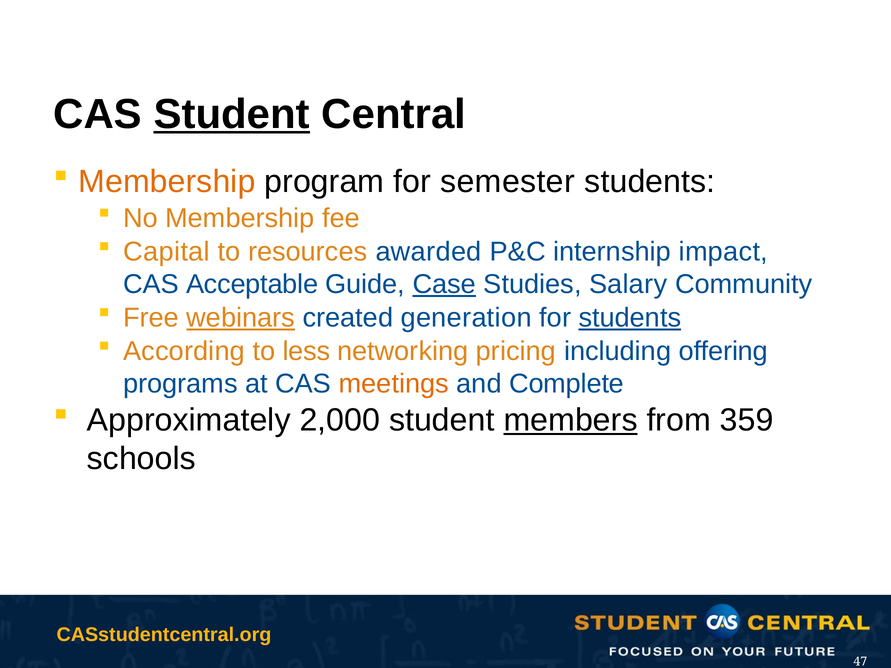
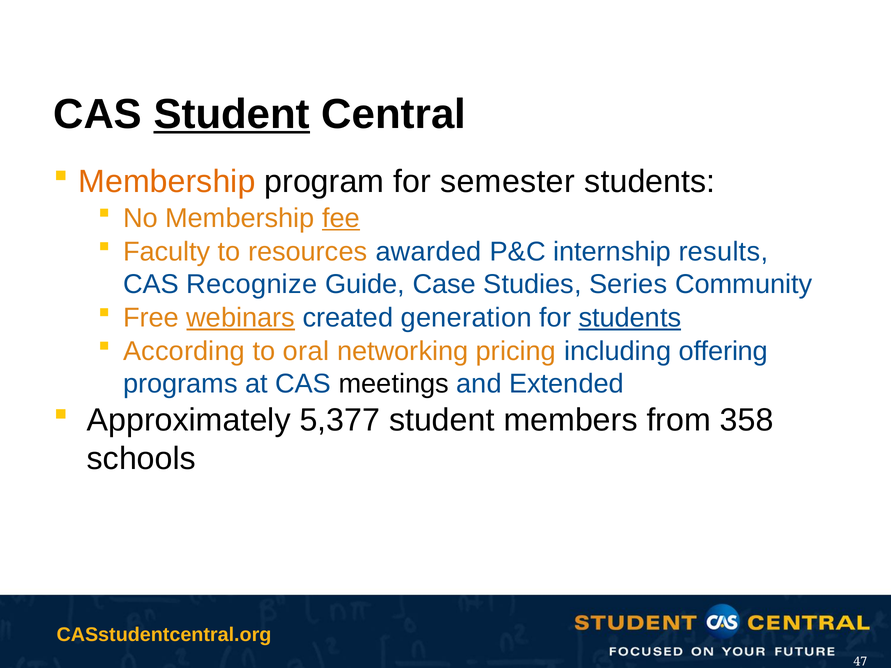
fee underline: none -> present
Capital: Capital -> Faculty
impact: impact -> results
Acceptable: Acceptable -> Recognize
Case underline: present -> none
Salary: Salary -> Series
less: less -> oral
meetings colour: orange -> black
Complete: Complete -> Extended
2,000: 2,000 -> 5,377
members underline: present -> none
359: 359 -> 358
